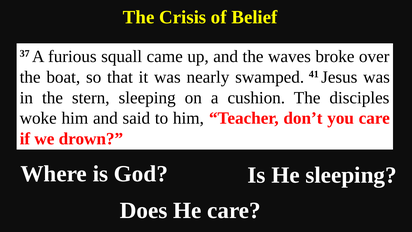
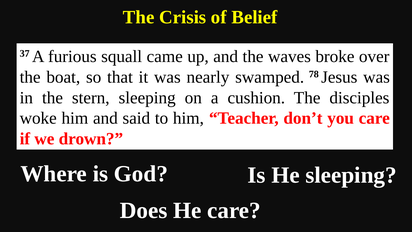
41: 41 -> 78
